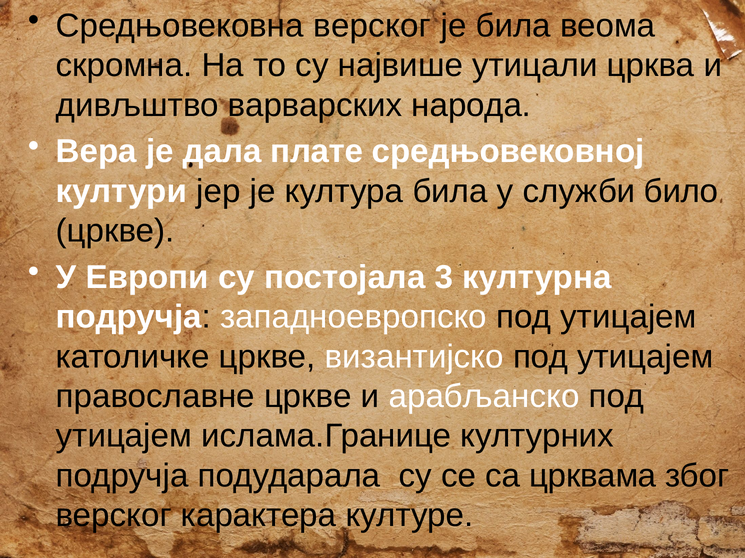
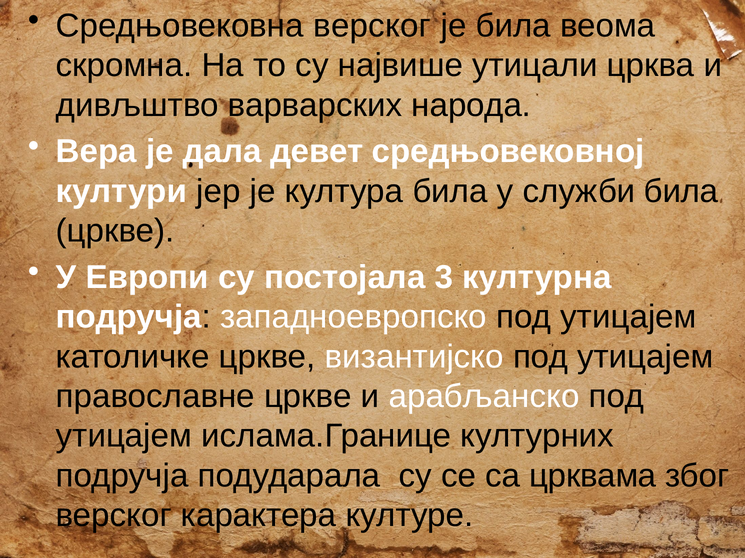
плате: плате -> девет
служби било: било -> била
